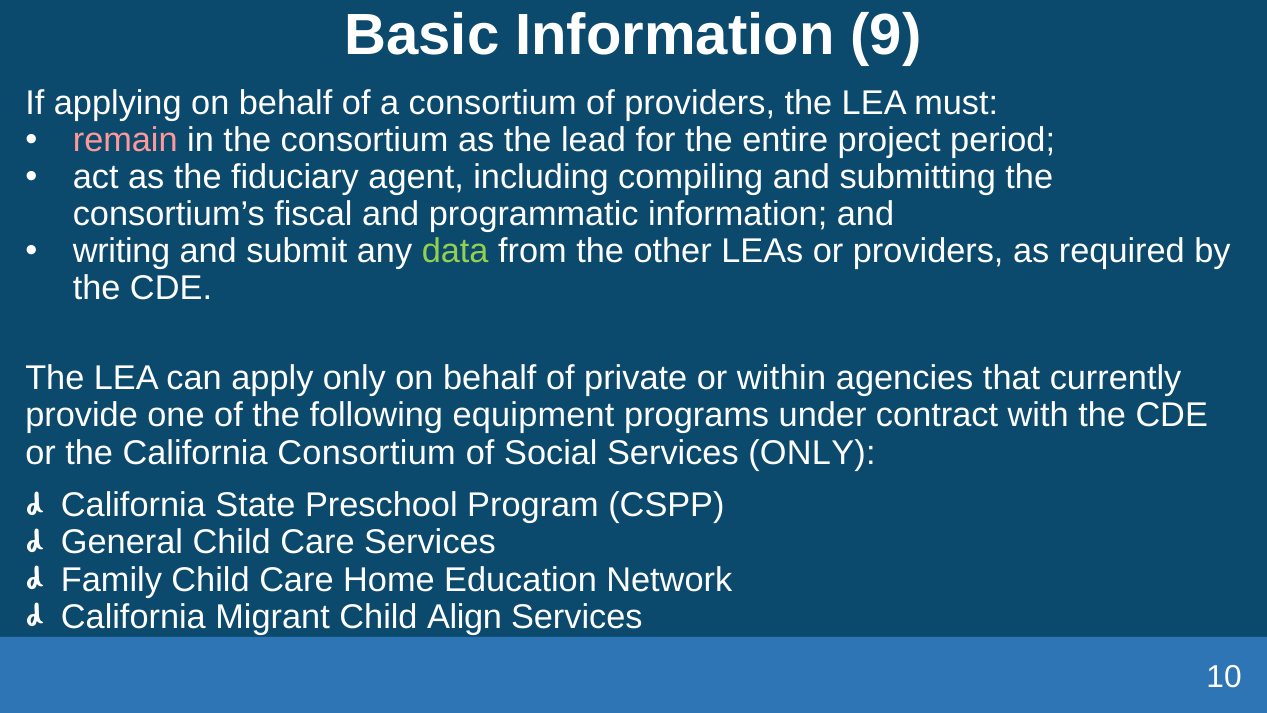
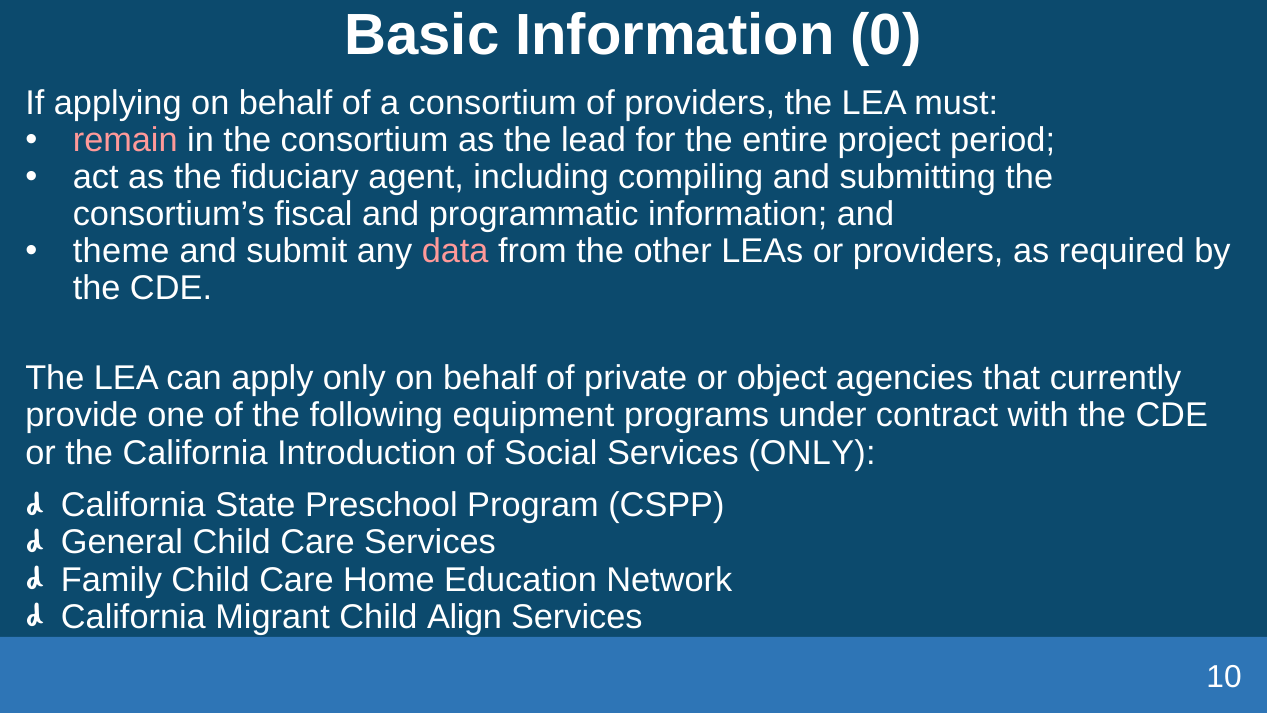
9: 9 -> 0
writing: writing -> theme
data colour: light green -> pink
within: within -> object
California Consortium: Consortium -> Introduction
